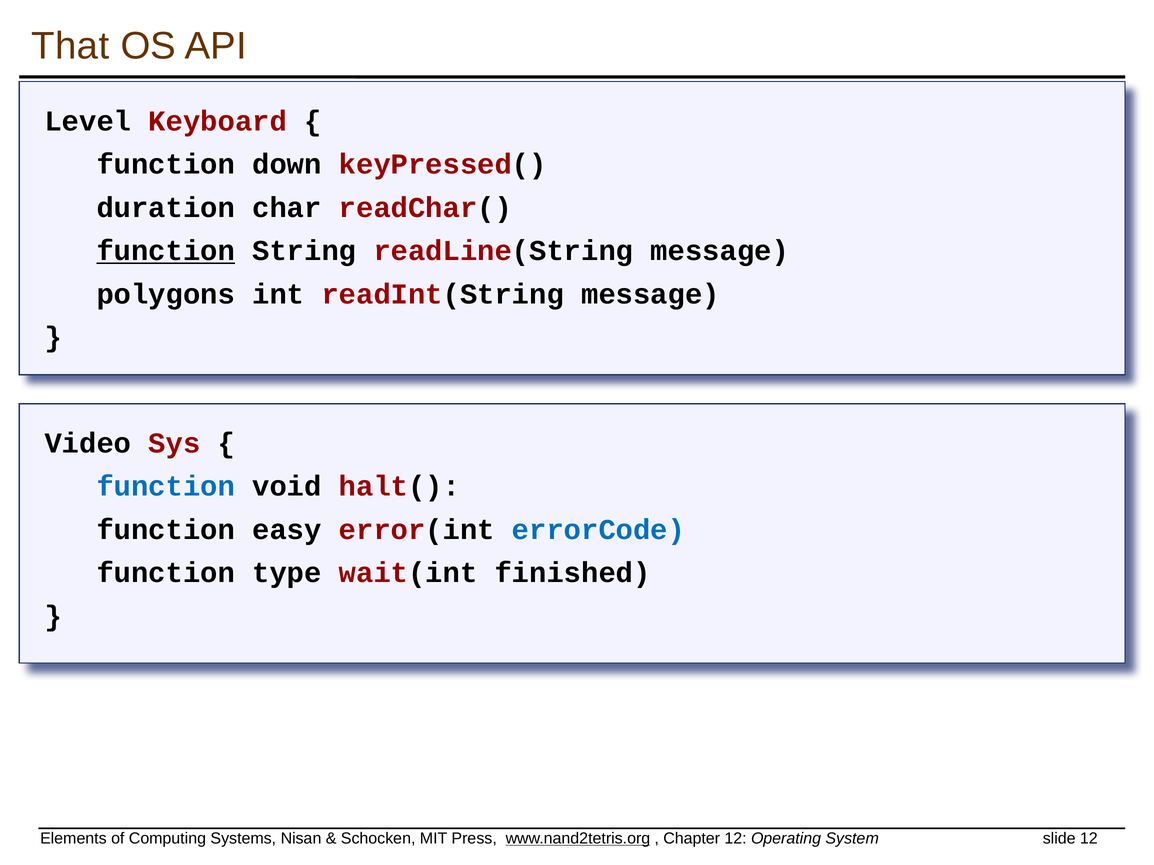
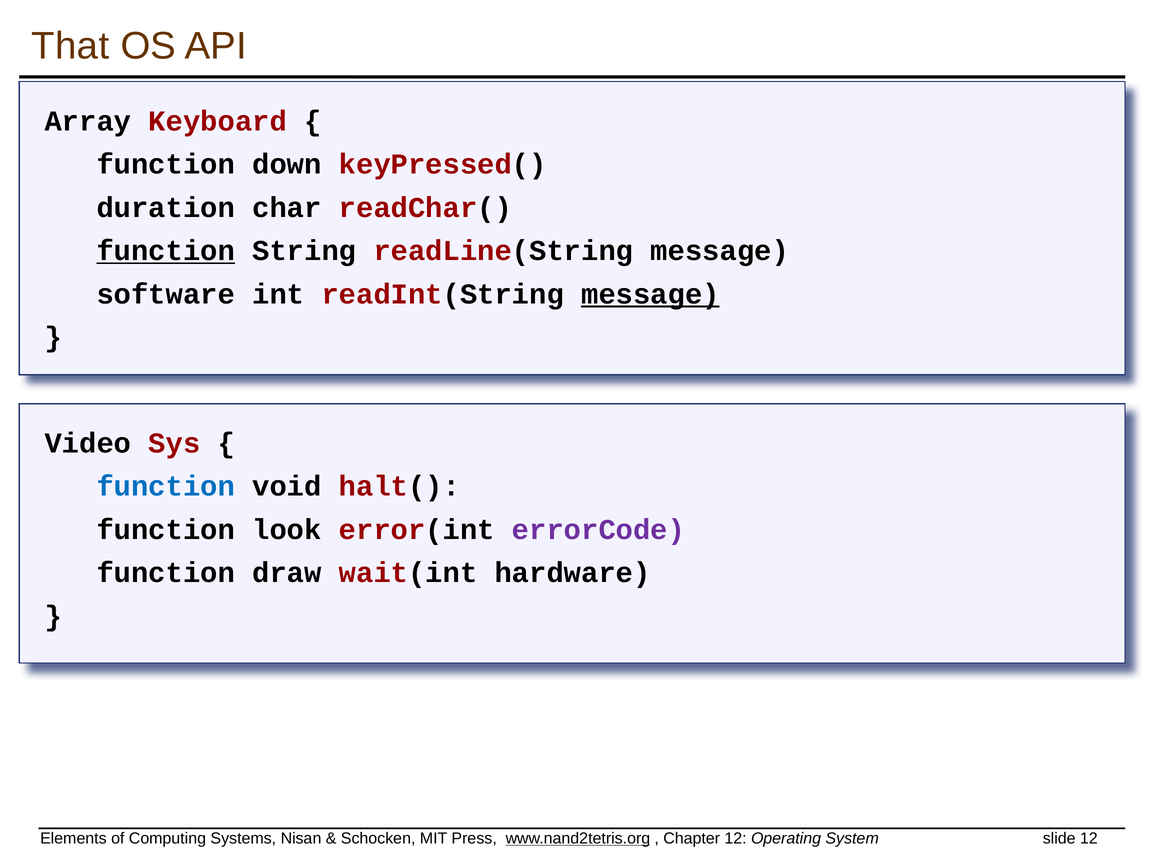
Level: Level -> Array
polygons: polygons -> software
message at (650, 294) underline: none -> present
easy: easy -> look
errorCode colour: blue -> purple
type: type -> draw
finished: finished -> hardware
